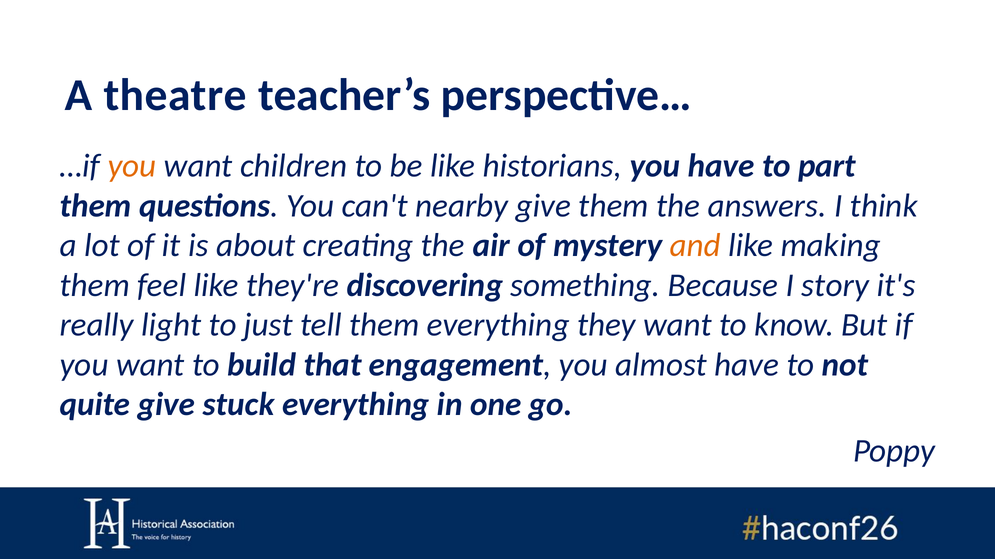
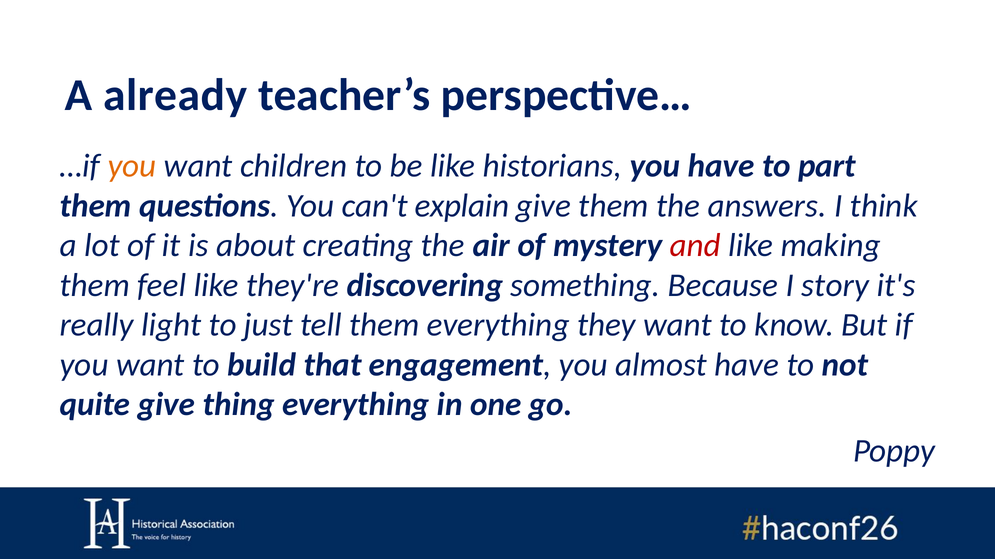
theatre: theatre -> already
nearby: nearby -> explain
and colour: orange -> red
stuck: stuck -> thing
